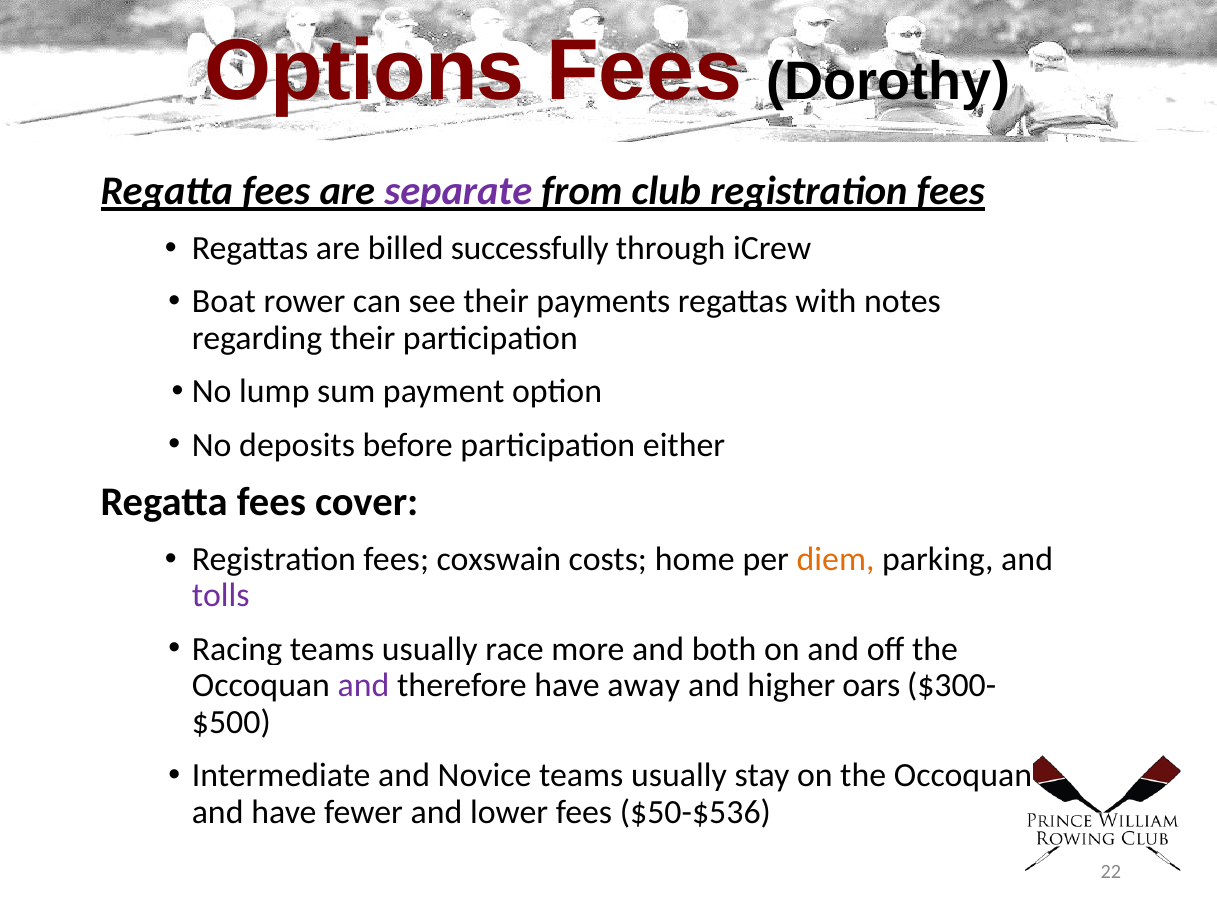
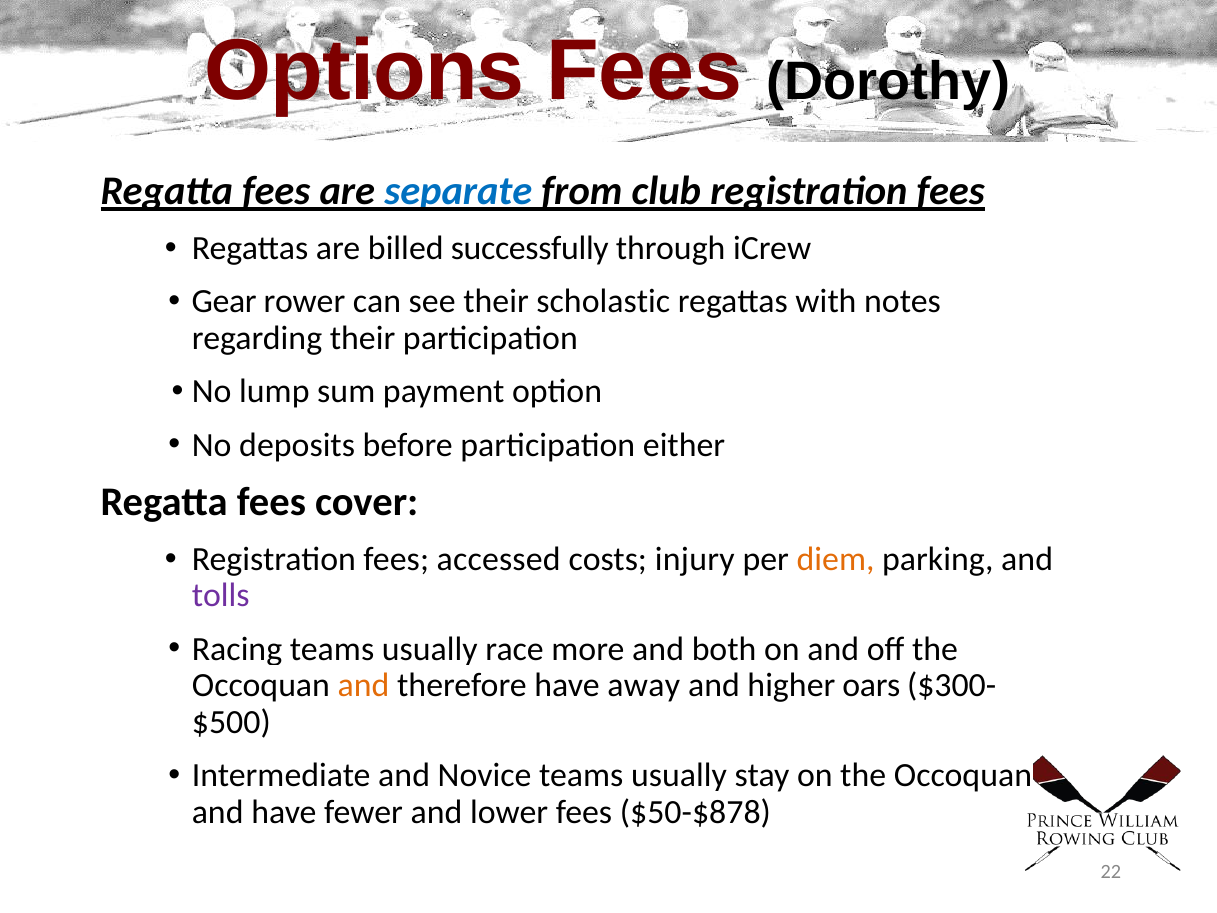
separate colour: purple -> blue
Boat: Boat -> Gear
payments: payments -> scholastic
coxswain: coxswain -> accessed
home: home -> injury
and at (364, 686) colour: purple -> orange
$50-$536: $50-$536 -> $50-$878
